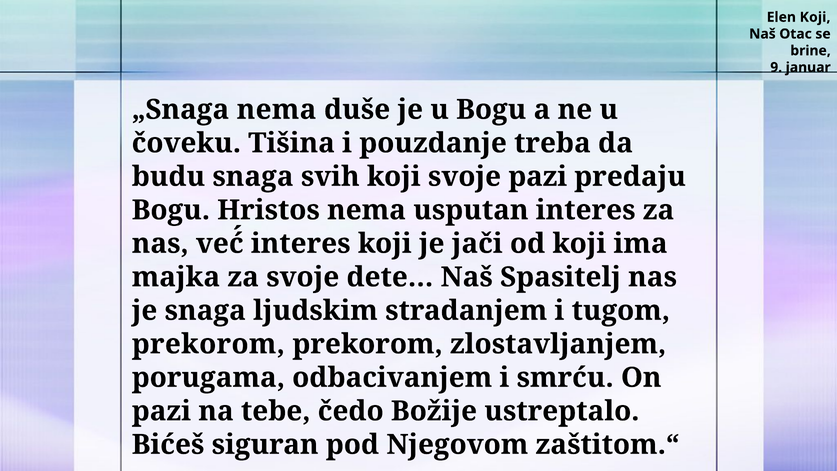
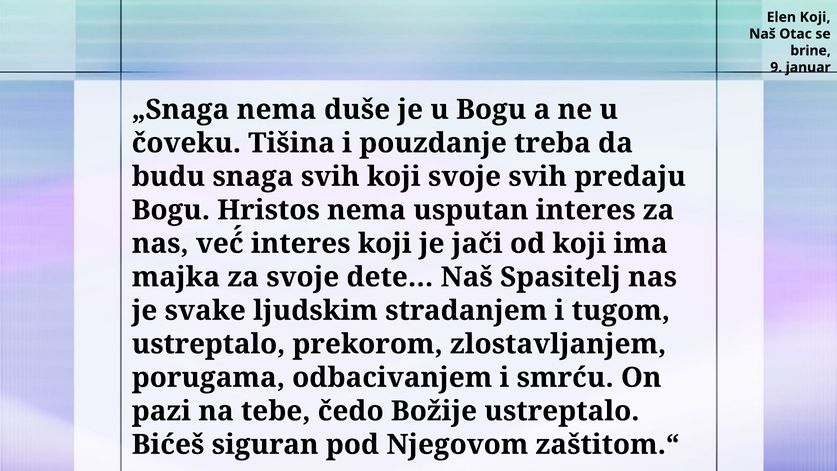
svoje pazi: pazi -> svih
je snaga: snaga -> svake
prekorom at (208, 344): prekorom -> ustreptalo
